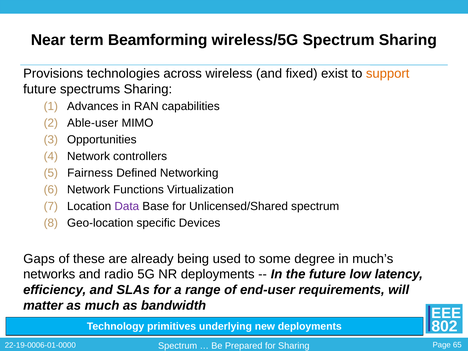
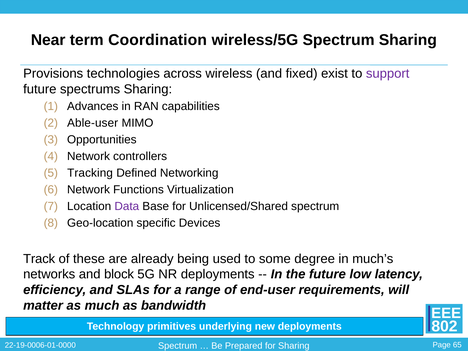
Beamforming: Beamforming -> Coordination
support colour: orange -> purple
Fairness: Fairness -> Tracking
Gaps: Gaps -> Track
radio: radio -> block
